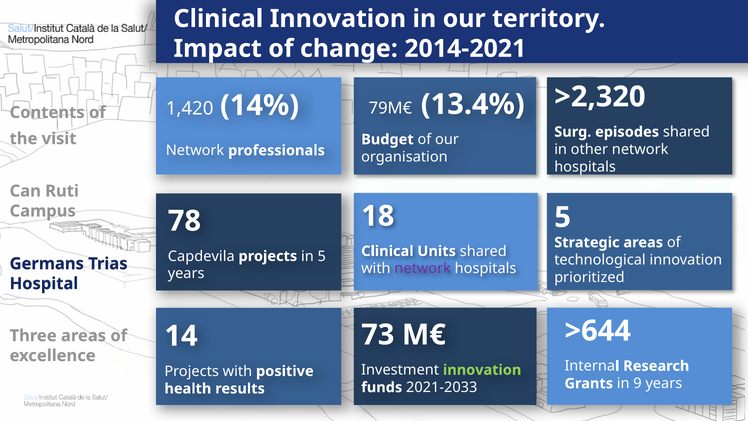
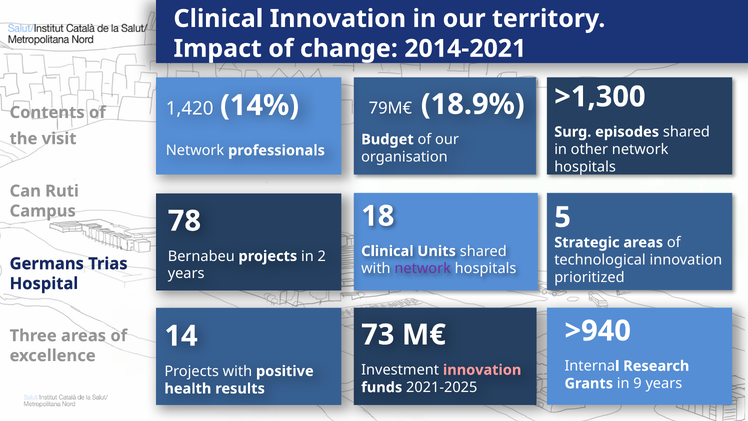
>2,320: >2,320 -> >1,300
13.4%: 13.4% -> 18.9%
Capdevila: Capdevila -> Bernabeu
in 5: 5 -> 2
>644: >644 -> >940
innovation at (482, 370) colour: light green -> pink
2021-2033: 2021-2033 -> 2021-2025
